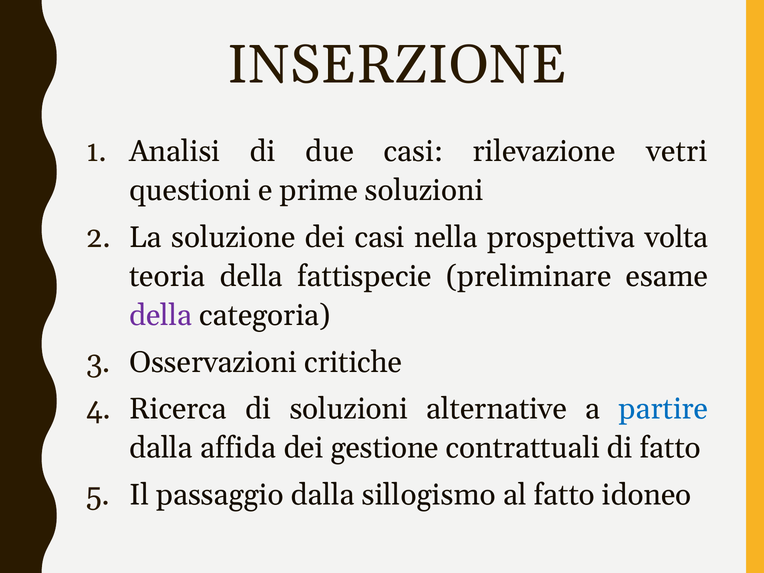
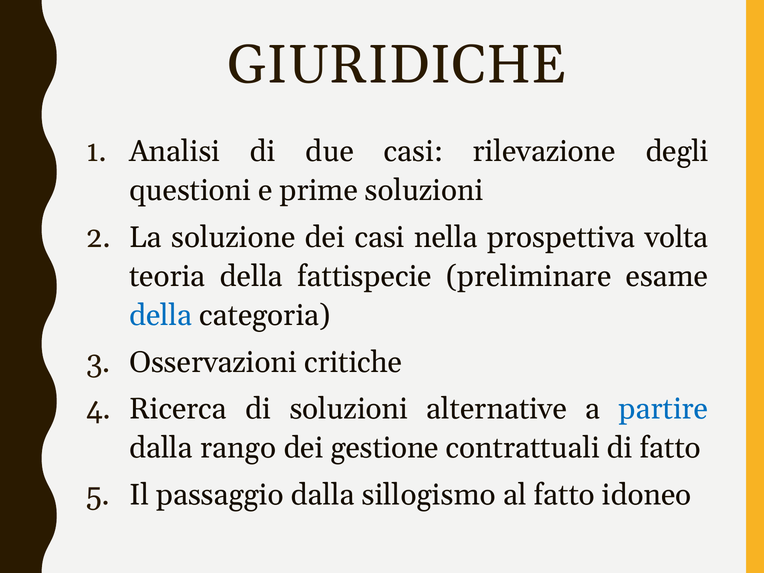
INSERZIONE: INSERZIONE -> GIURIDICHE
vetri: vetri -> degli
della at (161, 316) colour: purple -> blue
affida: affida -> rango
